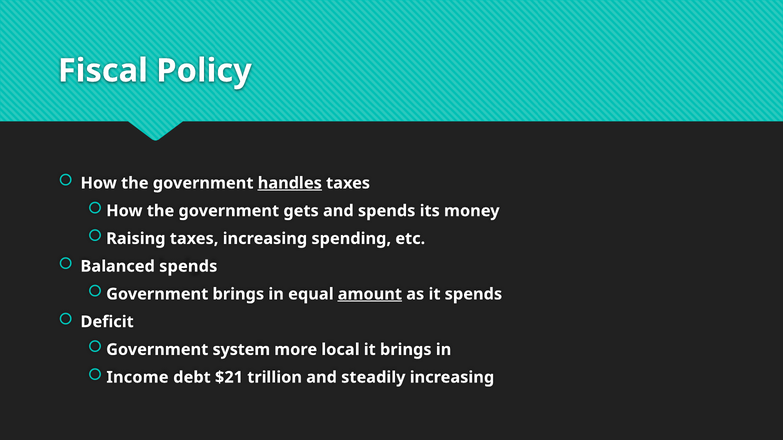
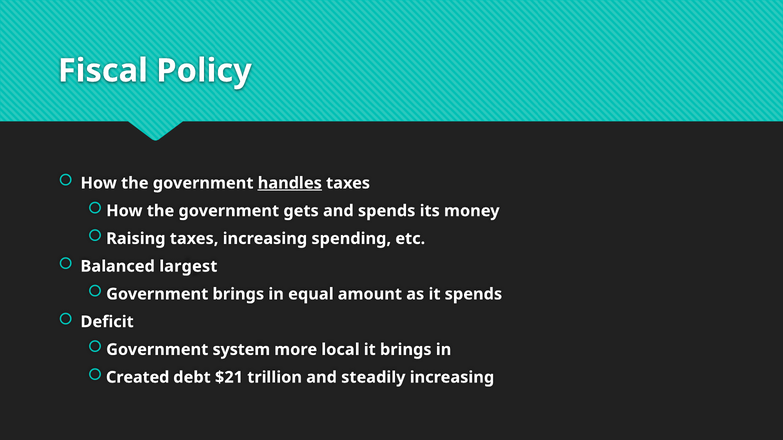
Balanced spends: spends -> largest
amount underline: present -> none
Income: Income -> Created
